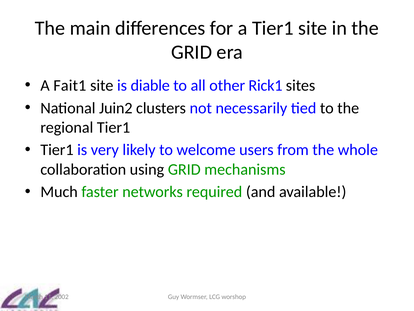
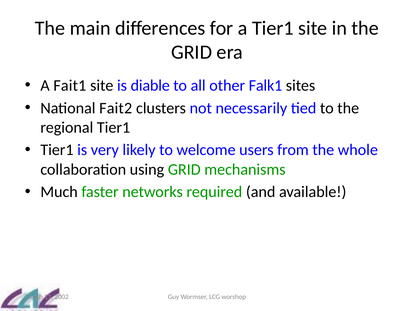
Rick1: Rick1 -> Falk1
Juin2: Juin2 -> Fait2
